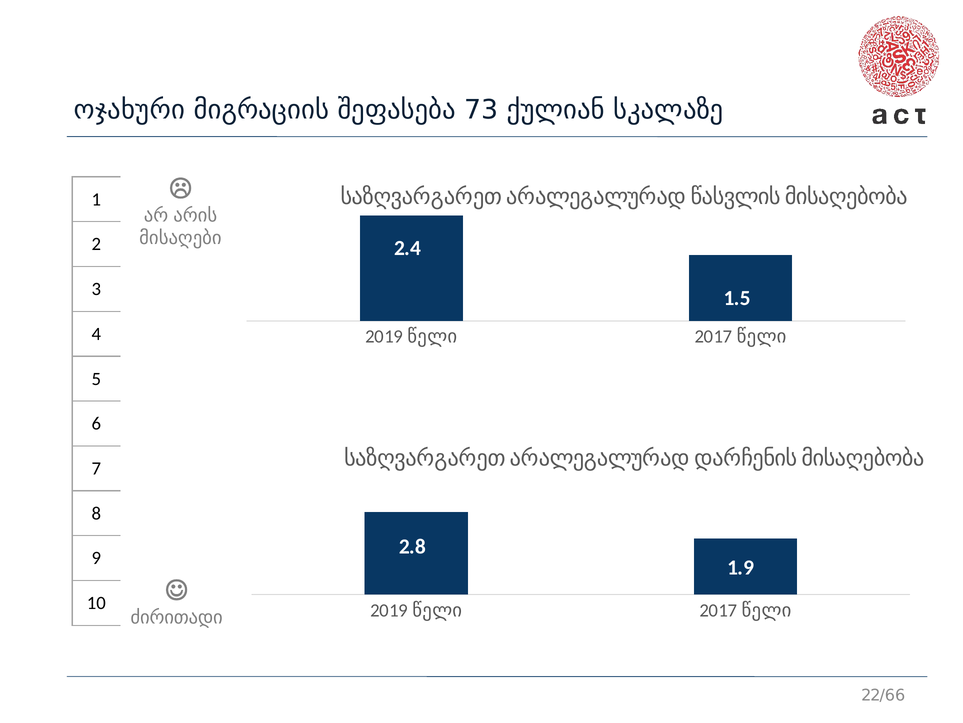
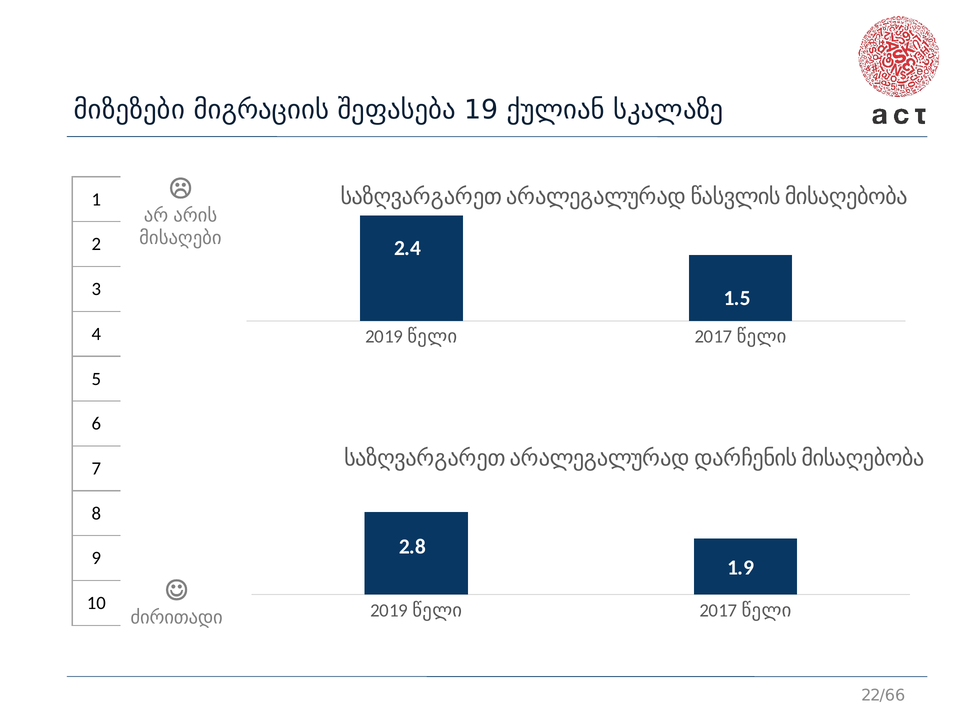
ოჯახური: ოჯახური -> მიზეზები
73: 73 -> 19
